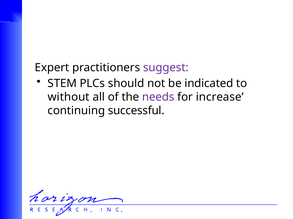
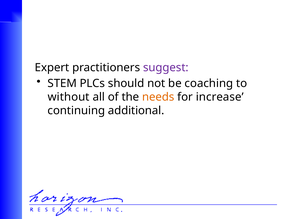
indicated: indicated -> coaching
needs colour: purple -> orange
successful: successful -> additional
